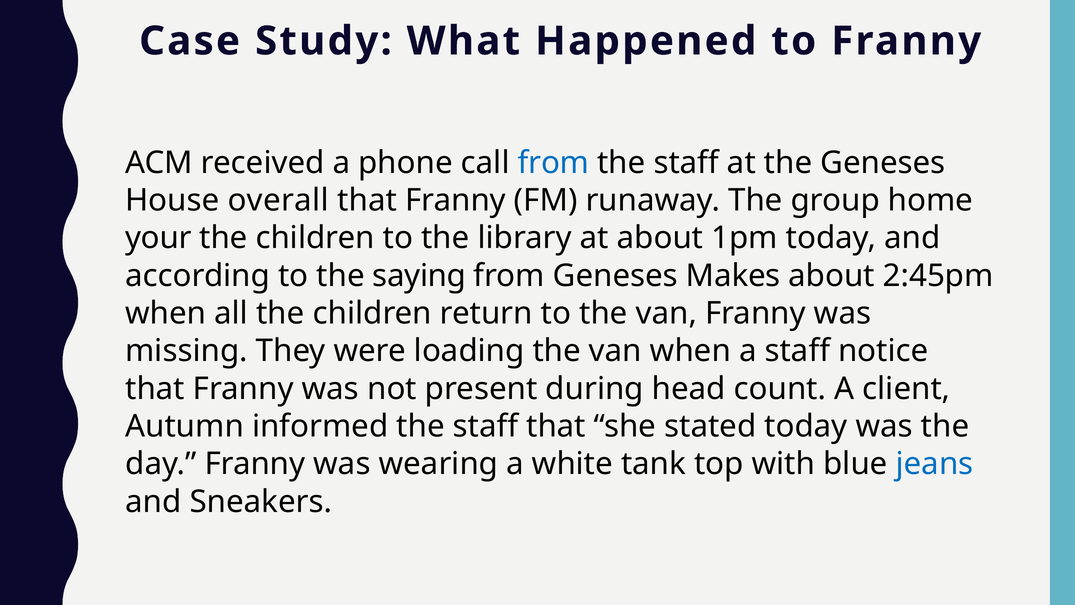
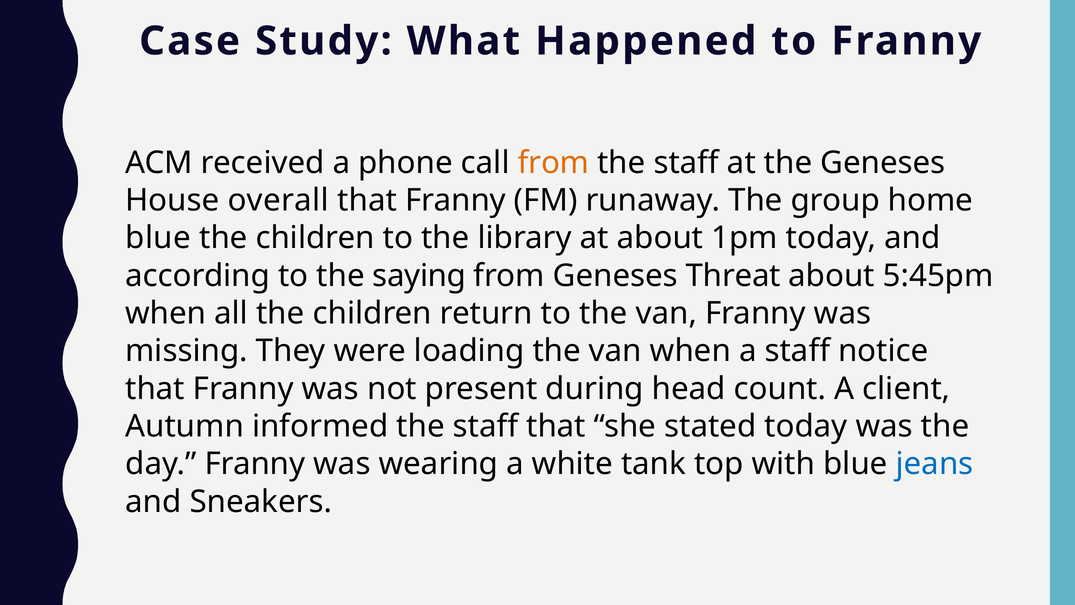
from at (553, 163) colour: blue -> orange
your at (158, 238): your -> blue
Makes: Makes -> Threat
2:45pm: 2:45pm -> 5:45pm
